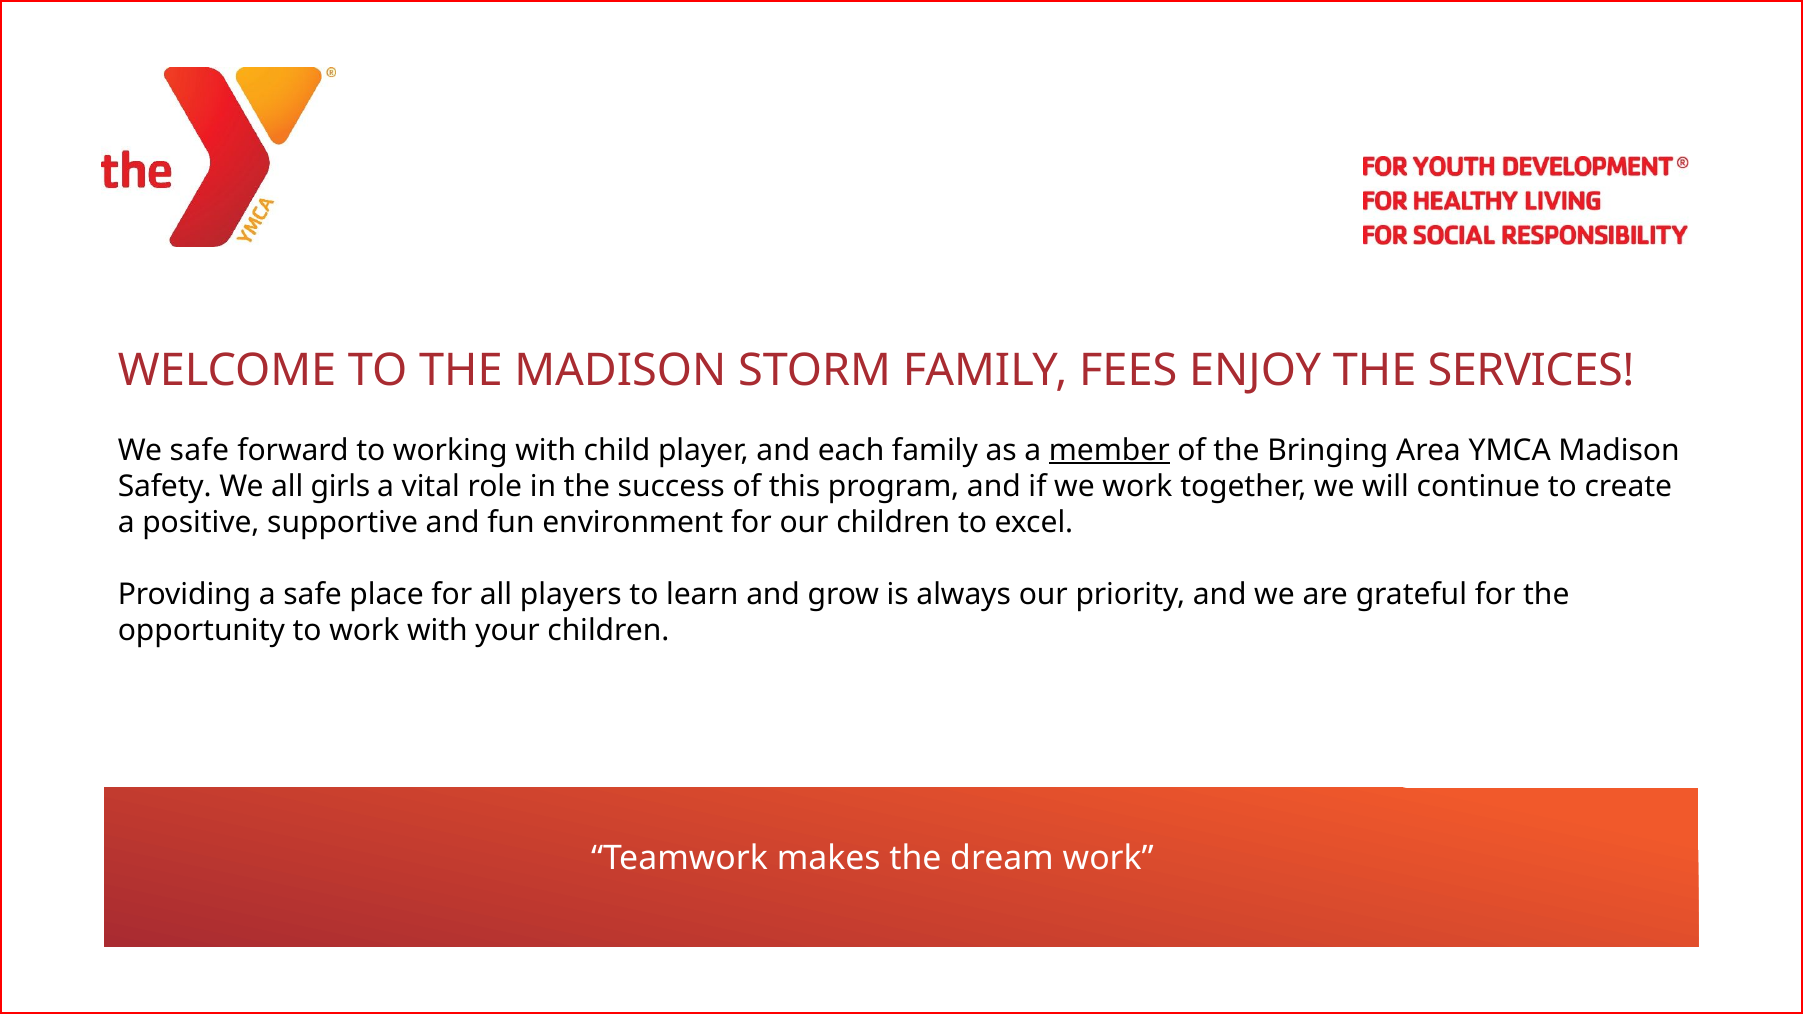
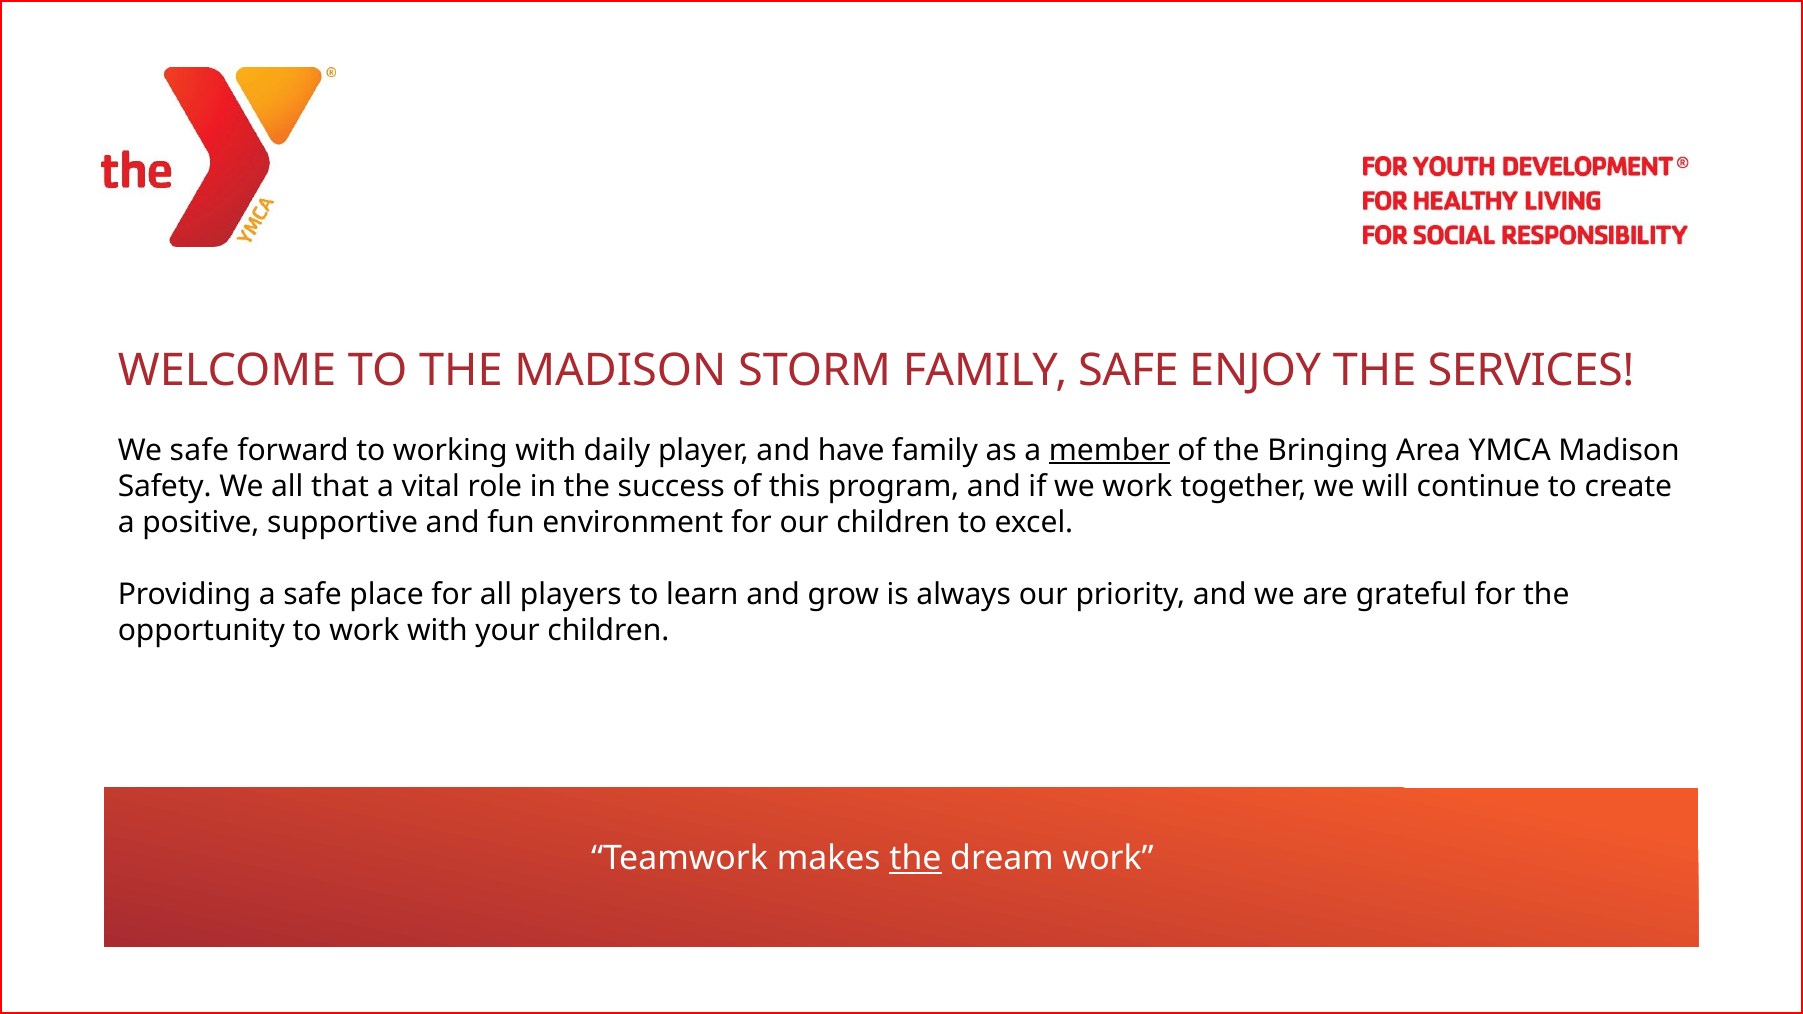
FAMILY FEES: FEES -> SAFE
child: child -> daily
each: each -> have
girls: girls -> that
the at (915, 858) underline: none -> present
